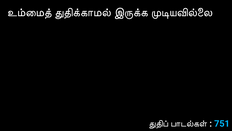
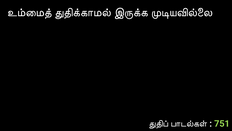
751 colour: light blue -> light green
